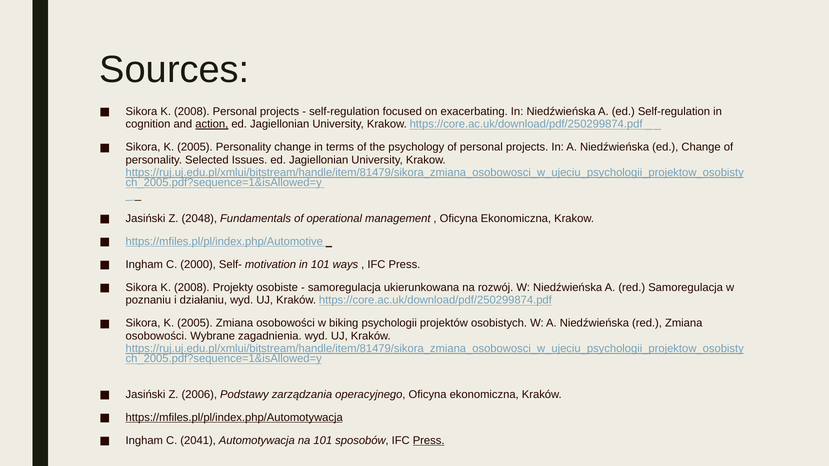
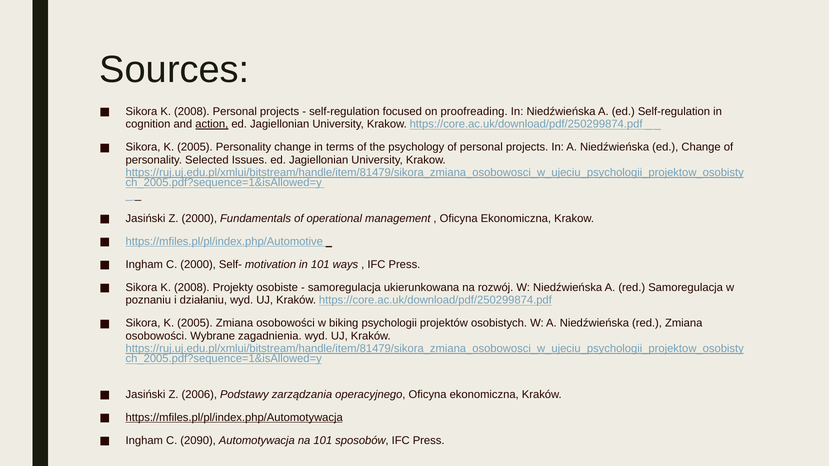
exacerbating: exacerbating -> proofreading
Z 2048: 2048 -> 2000
2041: 2041 -> 2090
Press at (429, 441) underline: present -> none
